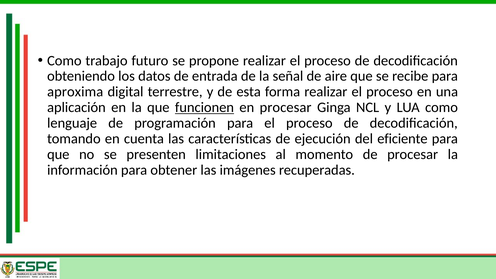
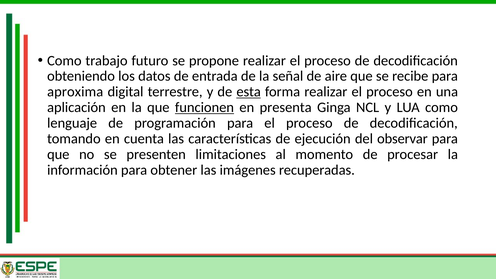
esta underline: none -> present
en procesar: procesar -> presenta
eficiente: eficiente -> observar
